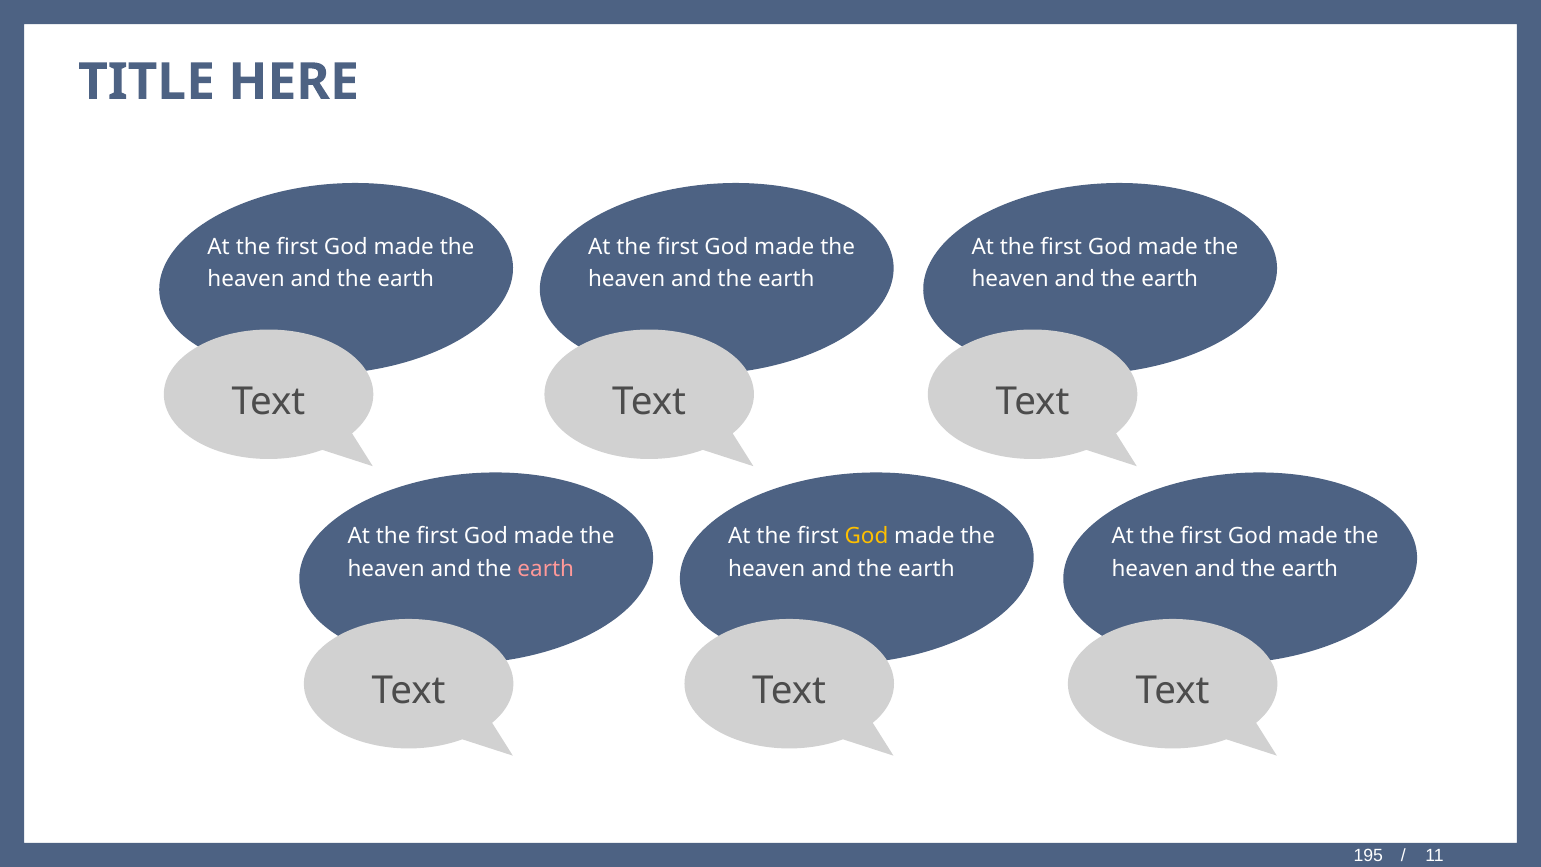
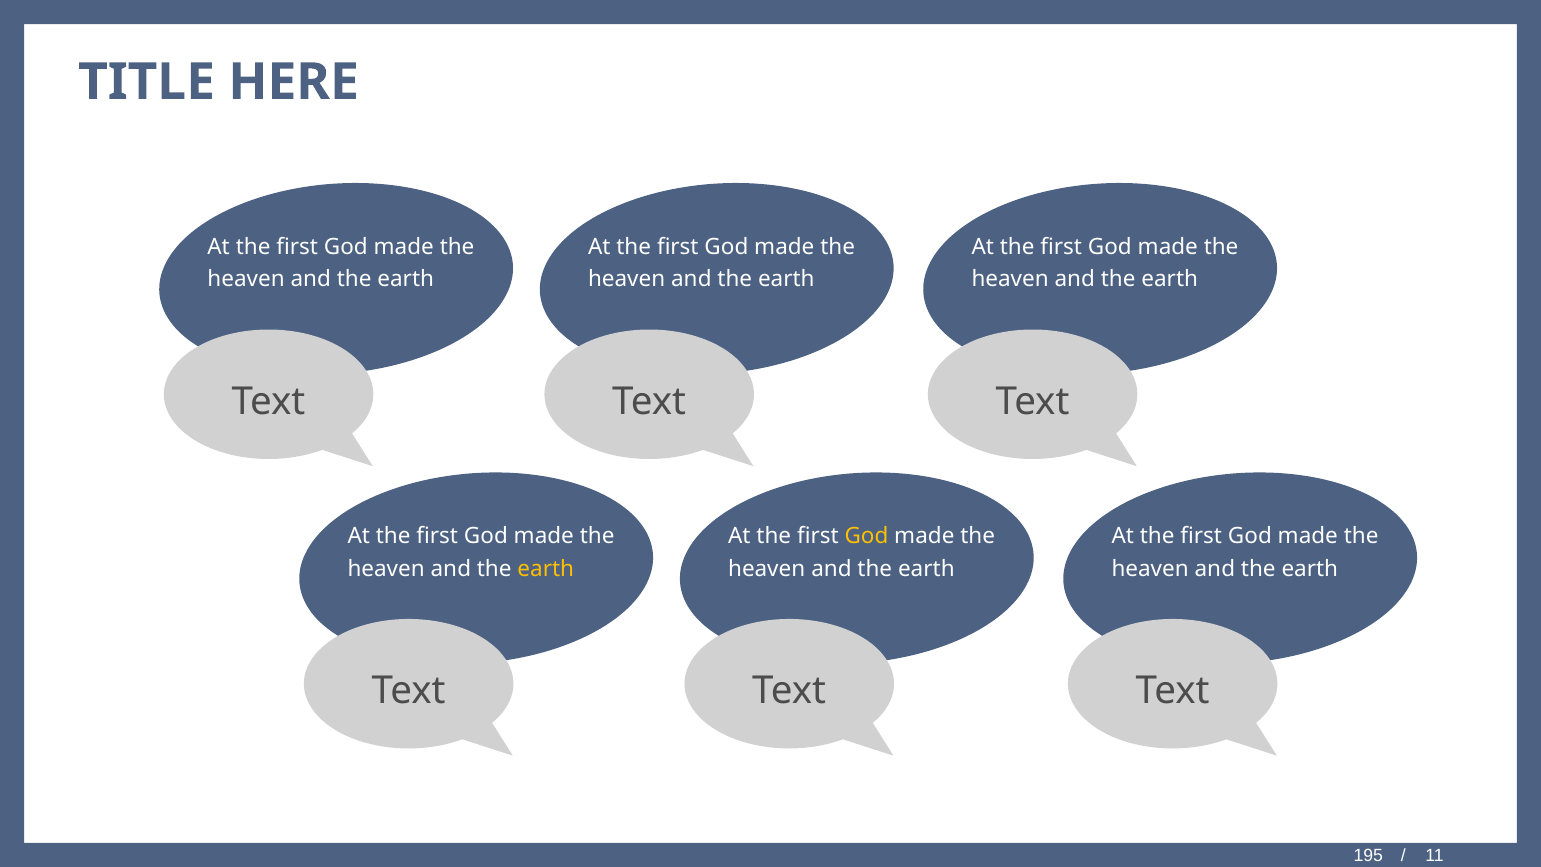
earth at (546, 569) colour: pink -> yellow
